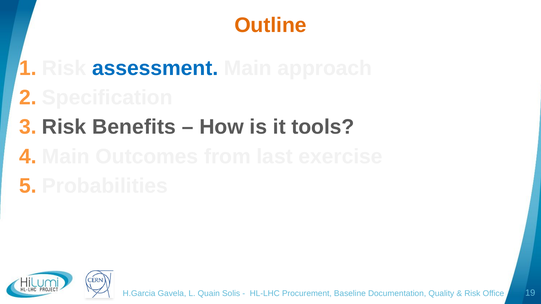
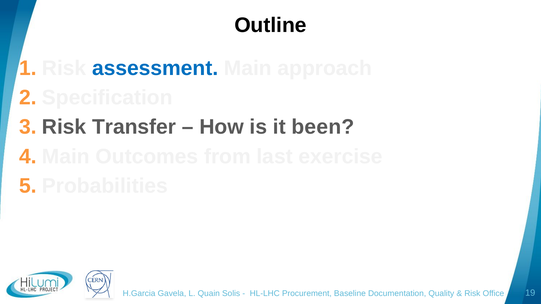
Outline colour: orange -> black
Benefits: Benefits -> Transfer
tools: tools -> been
